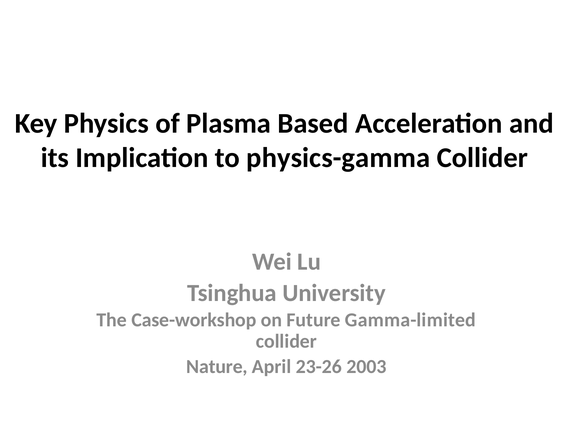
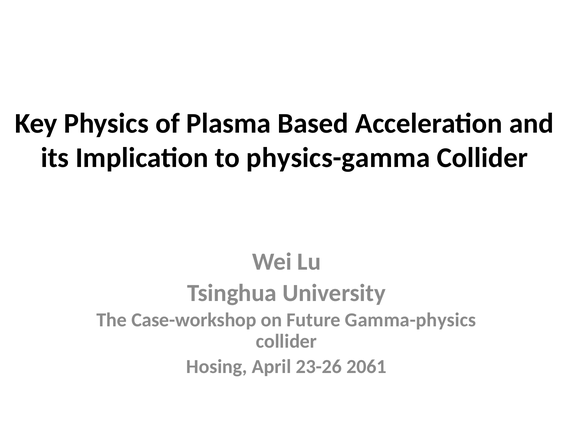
Gamma-limited: Gamma-limited -> Gamma-physics
Nature: Nature -> Hosing
2003: 2003 -> 2061
